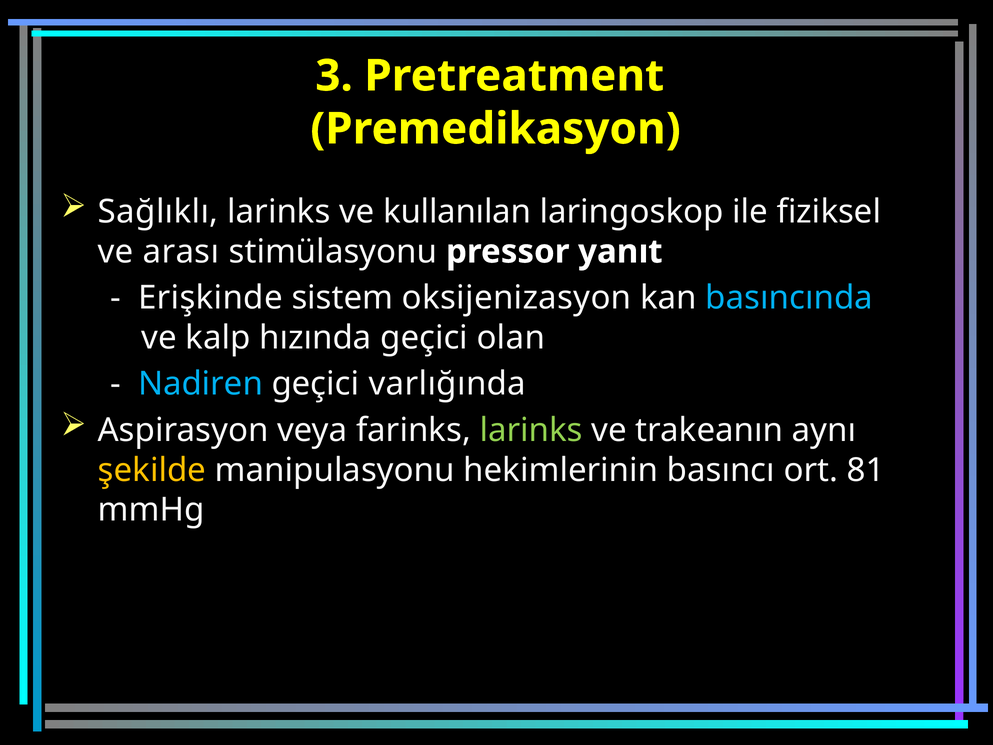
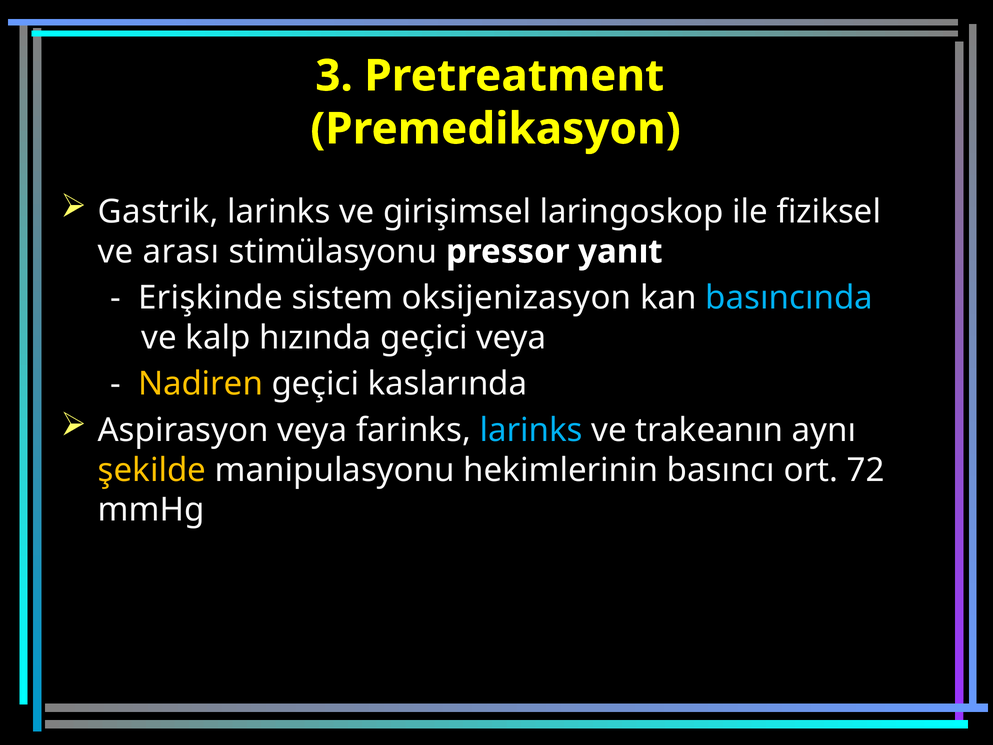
Sağlıklı: Sağlıklı -> Gastrik
kullanılan: kullanılan -> girişimsel
geçici olan: olan -> veya
Nadiren colour: light blue -> yellow
varlığında: varlığında -> kaslarında
larinks at (531, 430) colour: light green -> light blue
81: 81 -> 72
